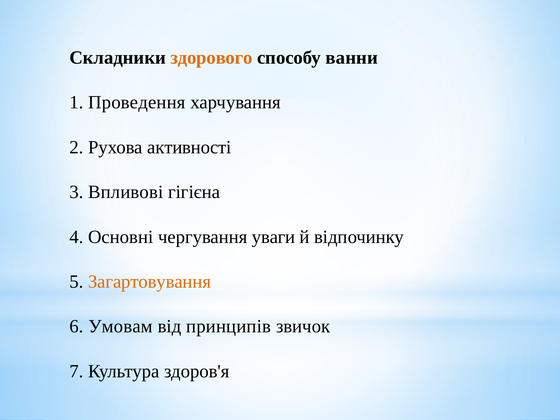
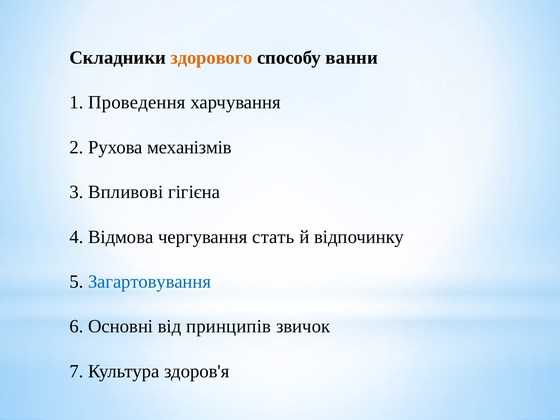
активності: активності -> механізмів
Основні: Основні -> Відмова
уваги: уваги -> стать
Загартовування colour: orange -> blue
Умовам: Умовам -> Основні
